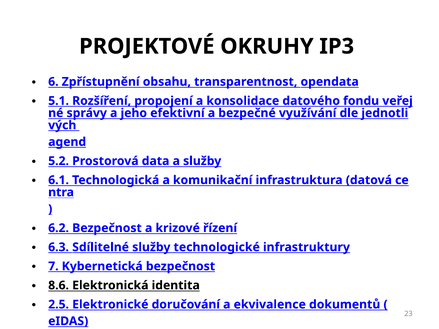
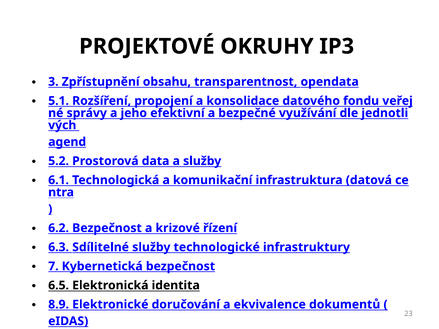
6: 6 -> 3
8.6: 8.6 -> 6.5
2.5: 2.5 -> 8.9
